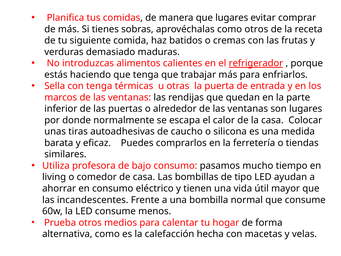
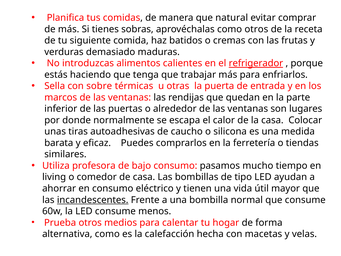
que lugares: lugares -> natural
con tenga: tenga -> sobre
incandescentes underline: none -> present
